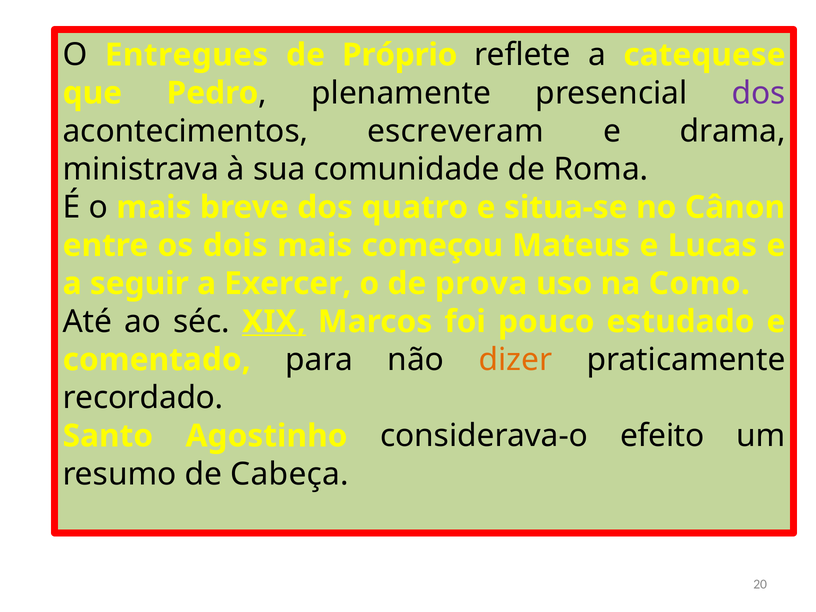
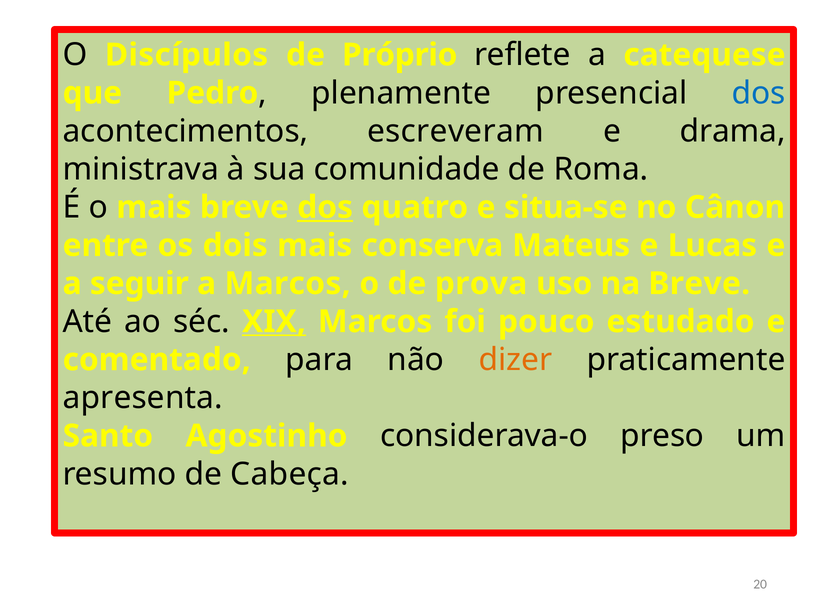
Entregues: Entregues -> Discípulos
dos at (759, 93) colour: purple -> blue
dos at (325, 207) underline: none -> present
começou: começou -> conserva
a Exercer: Exercer -> Marcos
na Como: Como -> Breve
recordado: recordado -> apresenta
efeito: efeito -> preso
